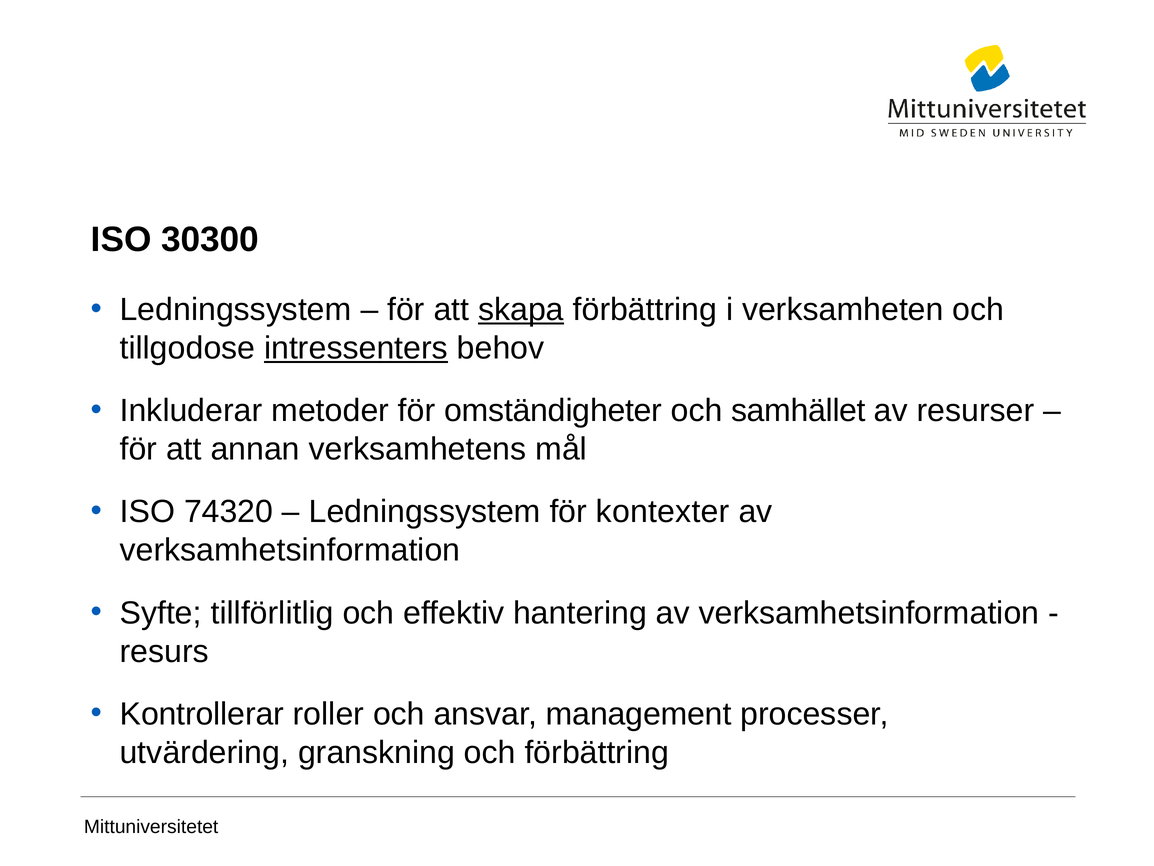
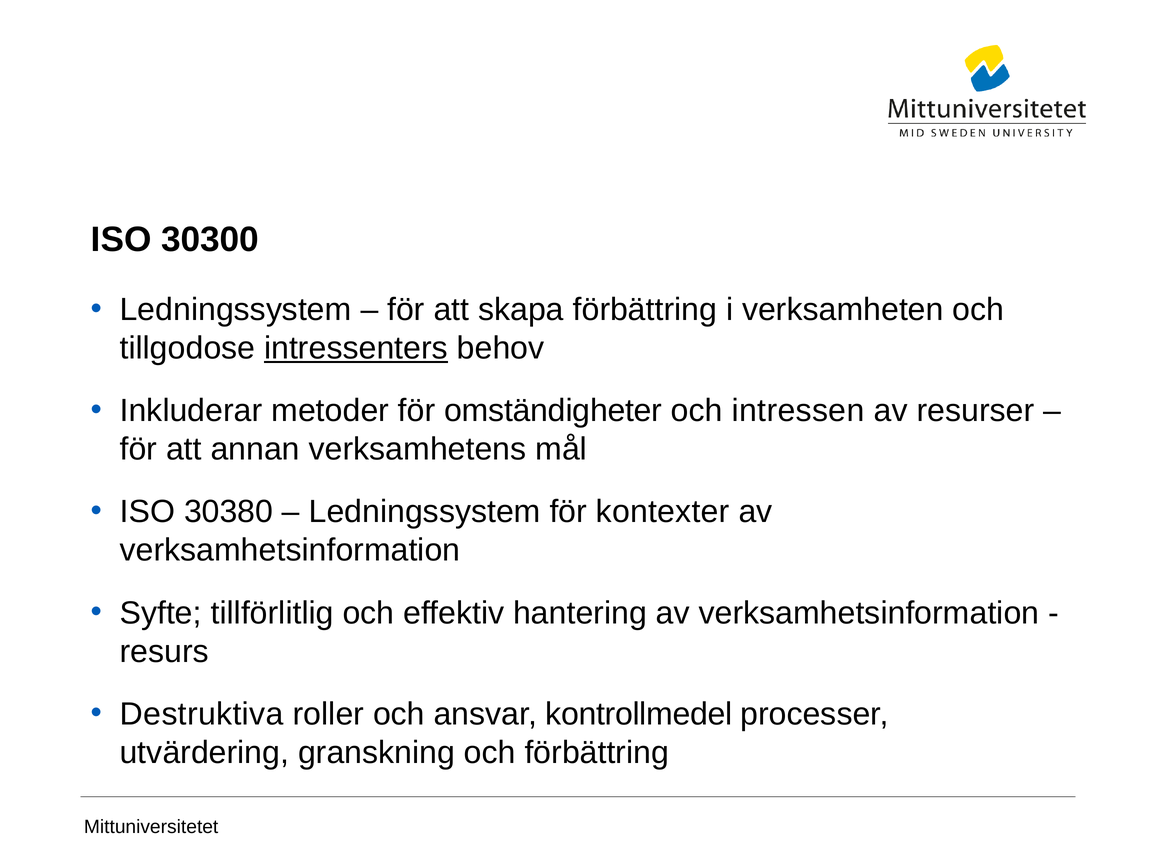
skapa underline: present -> none
samhället: samhället -> intressen
74320: 74320 -> 30380
Kontrollerar: Kontrollerar -> Destruktiva
management: management -> kontrollmedel
